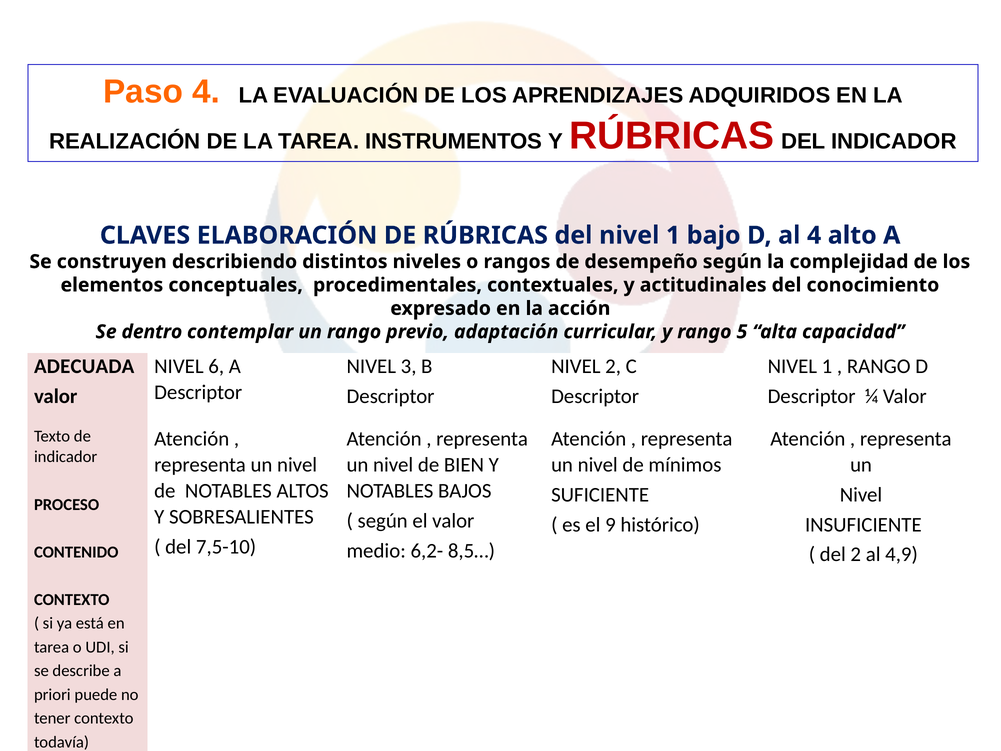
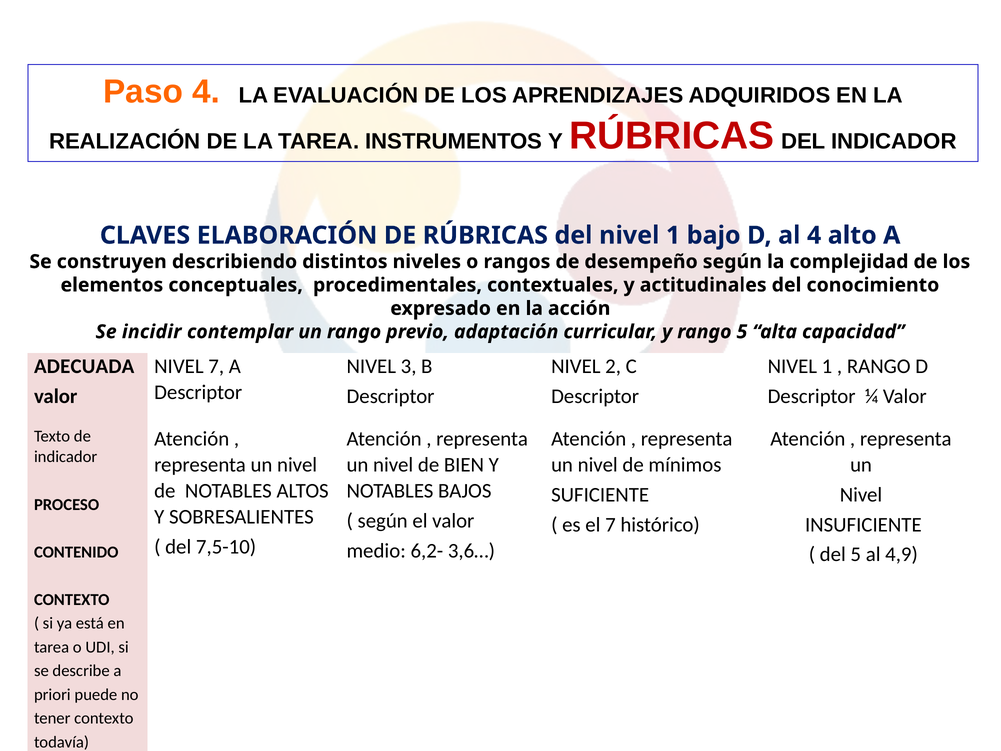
dentro: dentro -> incidir
NIVEL 6: 6 -> 7
el 9: 9 -> 7
8,5…: 8,5… -> 3,6…
del 2: 2 -> 5
